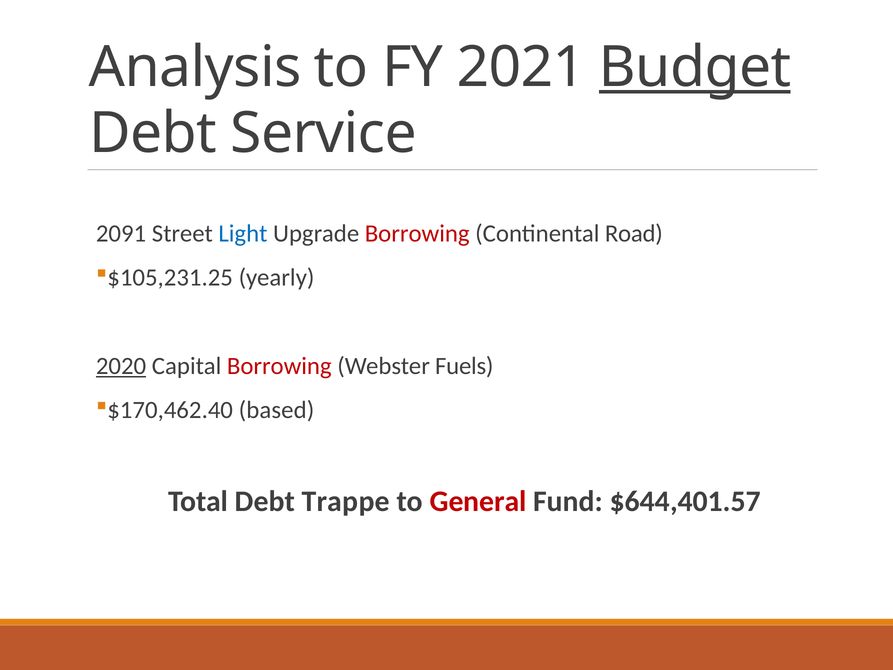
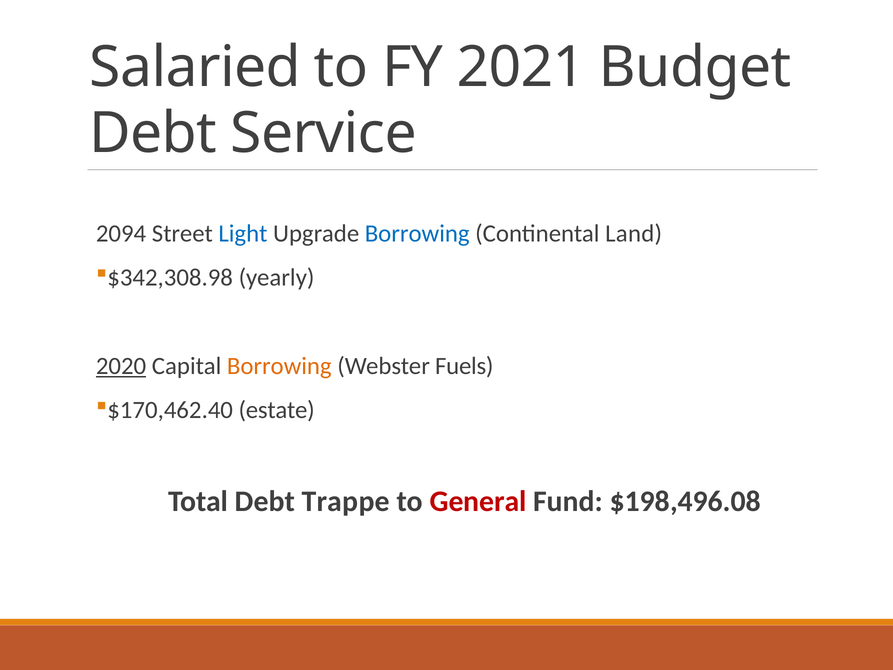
Analysis: Analysis -> Salaried
Budget underline: present -> none
2091: 2091 -> 2094
Borrowing at (417, 234) colour: red -> blue
Road: Road -> Land
$105,231.25: $105,231.25 -> $342,308.98
Borrowing at (279, 366) colour: red -> orange
based: based -> estate
$644,401.57: $644,401.57 -> $198,496.08
